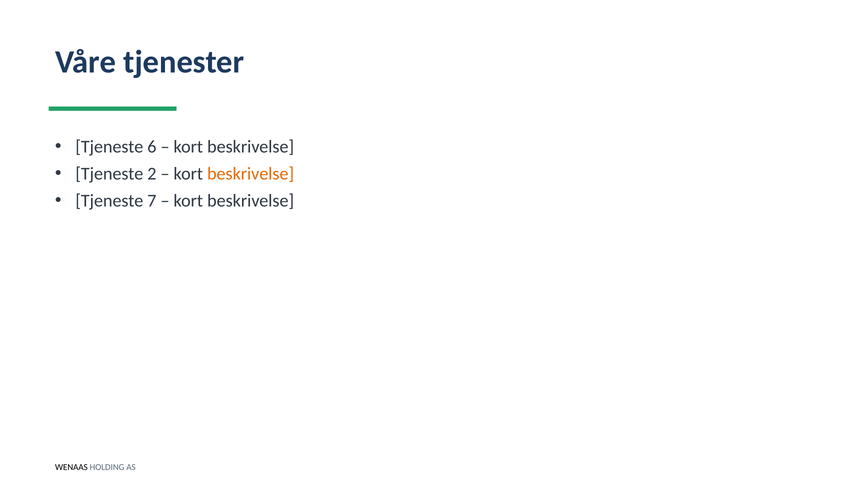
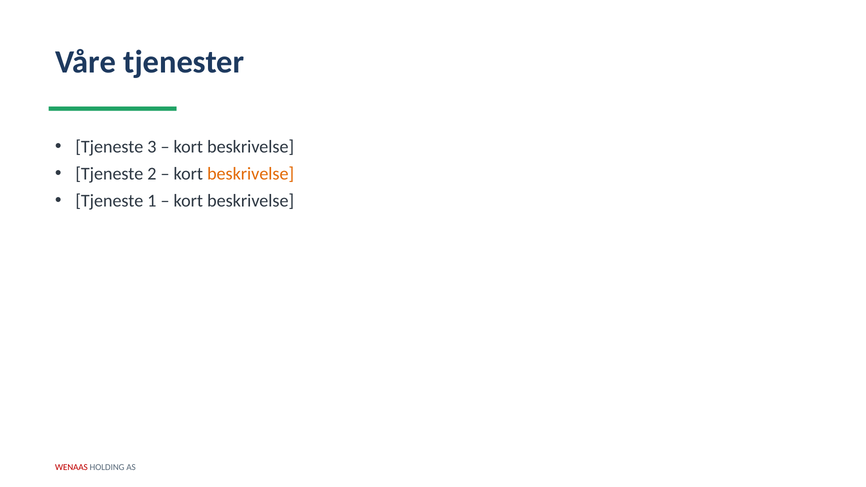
6: 6 -> 3
7: 7 -> 1
WENAAS colour: black -> red
